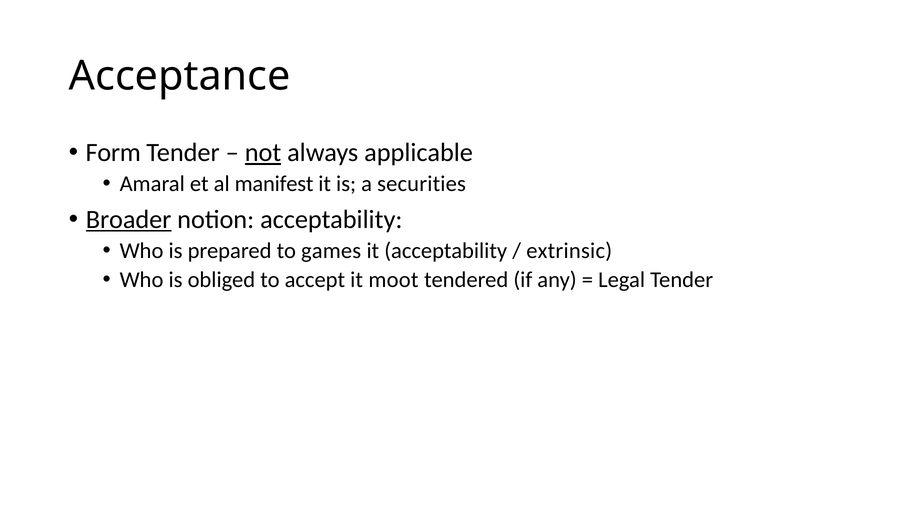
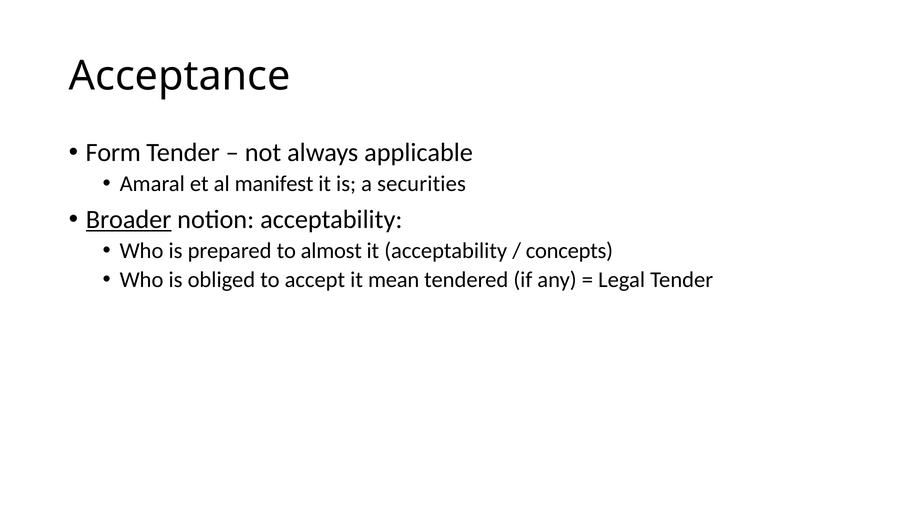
not underline: present -> none
games: games -> almost
extrinsic: extrinsic -> concepts
moot: moot -> mean
